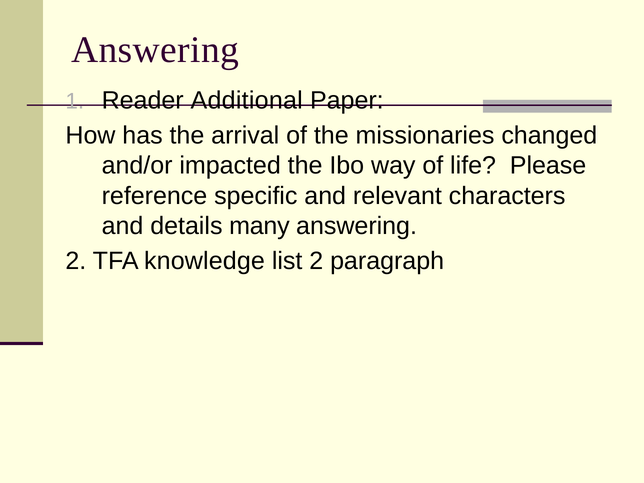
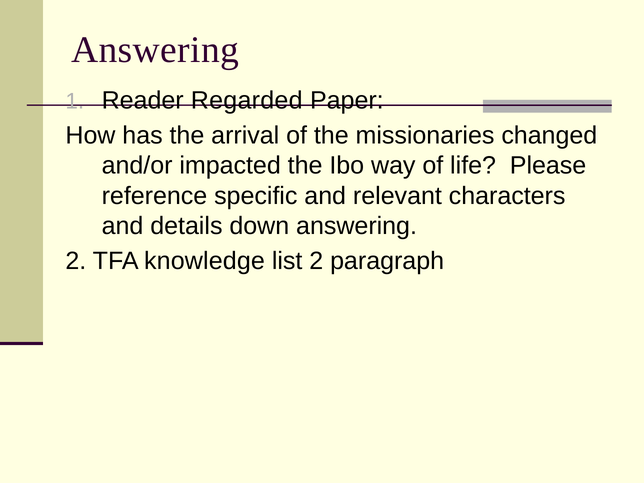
Additional: Additional -> Regarded
many: many -> down
